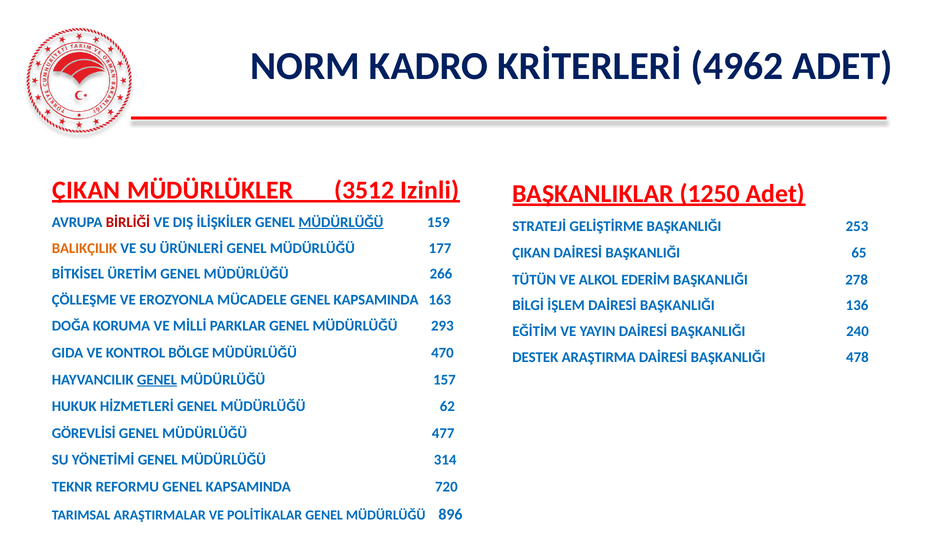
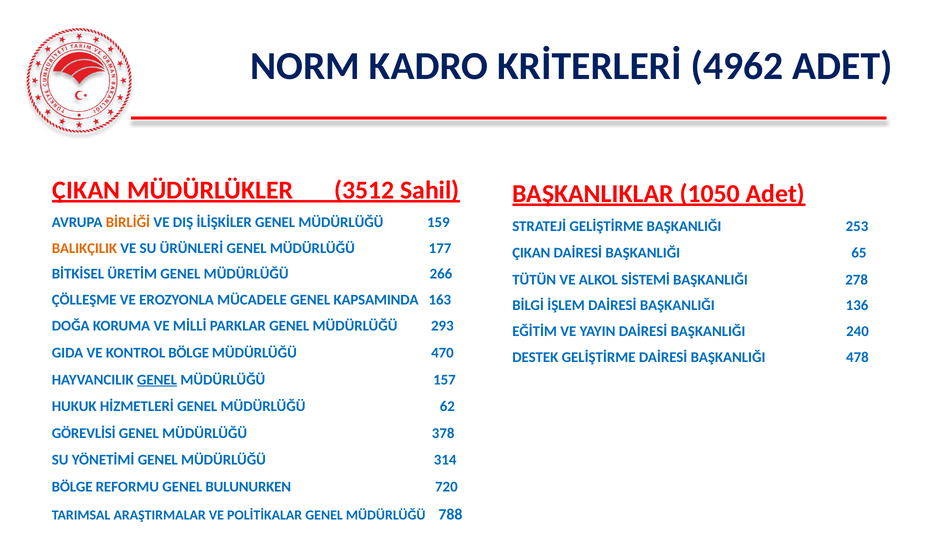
Izinli: Izinli -> Sahil
1250: 1250 -> 1050
BİRLİĞİ colour: red -> orange
MÜDÜRLÜĞÜ at (341, 222) underline: present -> none
EDERİM: EDERİM -> SİSTEMİ
DESTEK ARAŞTIRMA: ARAŞTIRMA -> GELİŞTİRME
477: 477 -> 378
TEKNR at (72, 487): TEKNR -> BÖLGE
REFORMU GENEL KAPSAMINDA: KAPSAMINDA -> BULUNURKEN
896: 896 -> 788
